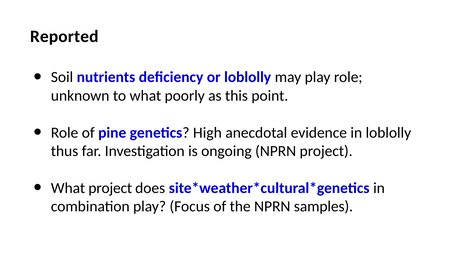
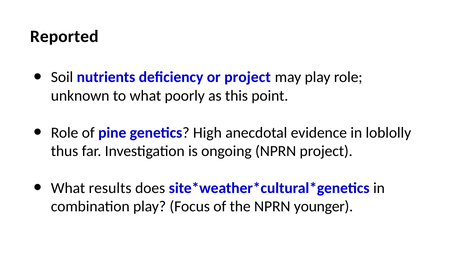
or loblolly: loblolly -> project
What project: project -> results
samples: samples -> younger
